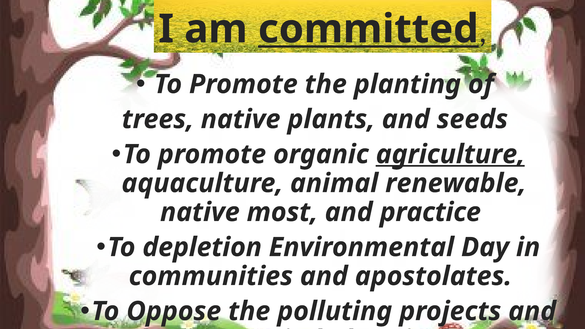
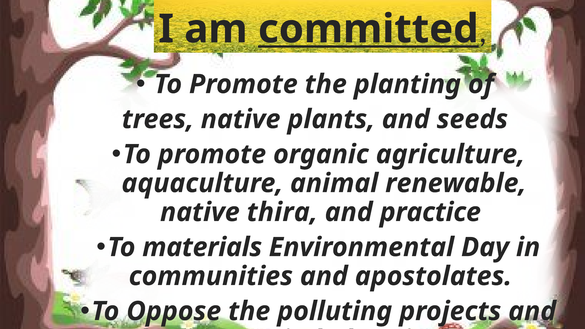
agriculture at (450, 154) underline: present -> none
most: most -> thira
depletion: depletion -> materials
